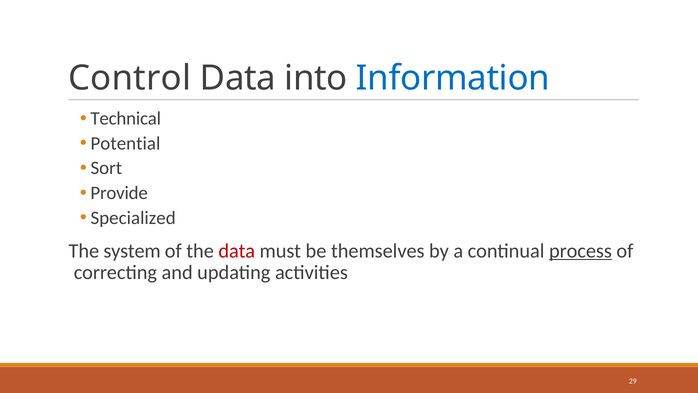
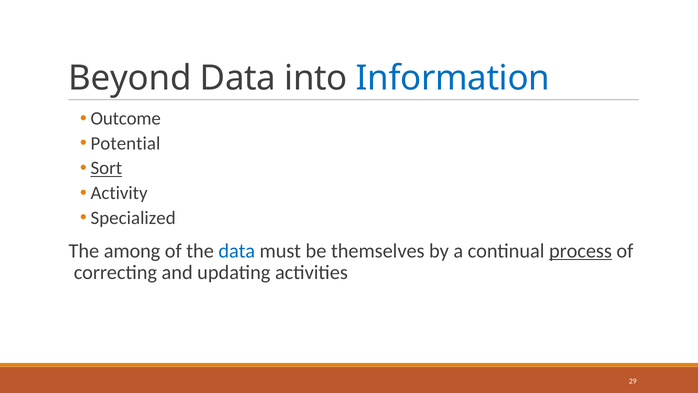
Control: Control -> Beyond
Technical: Technical -> Outcome
Sort underline: none -> present
Provide: Provide -> Activity
system: system -> among
data at (237, 251) colour: red -> blue
